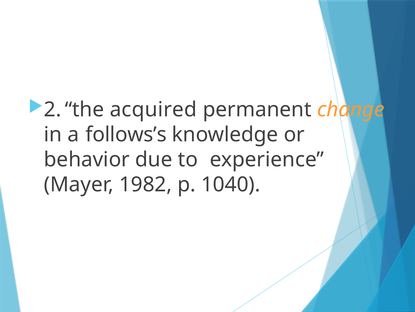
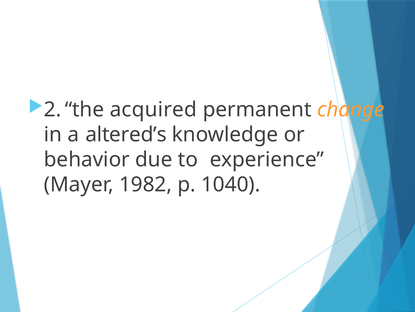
follows’s: follows’s -> altered’s
